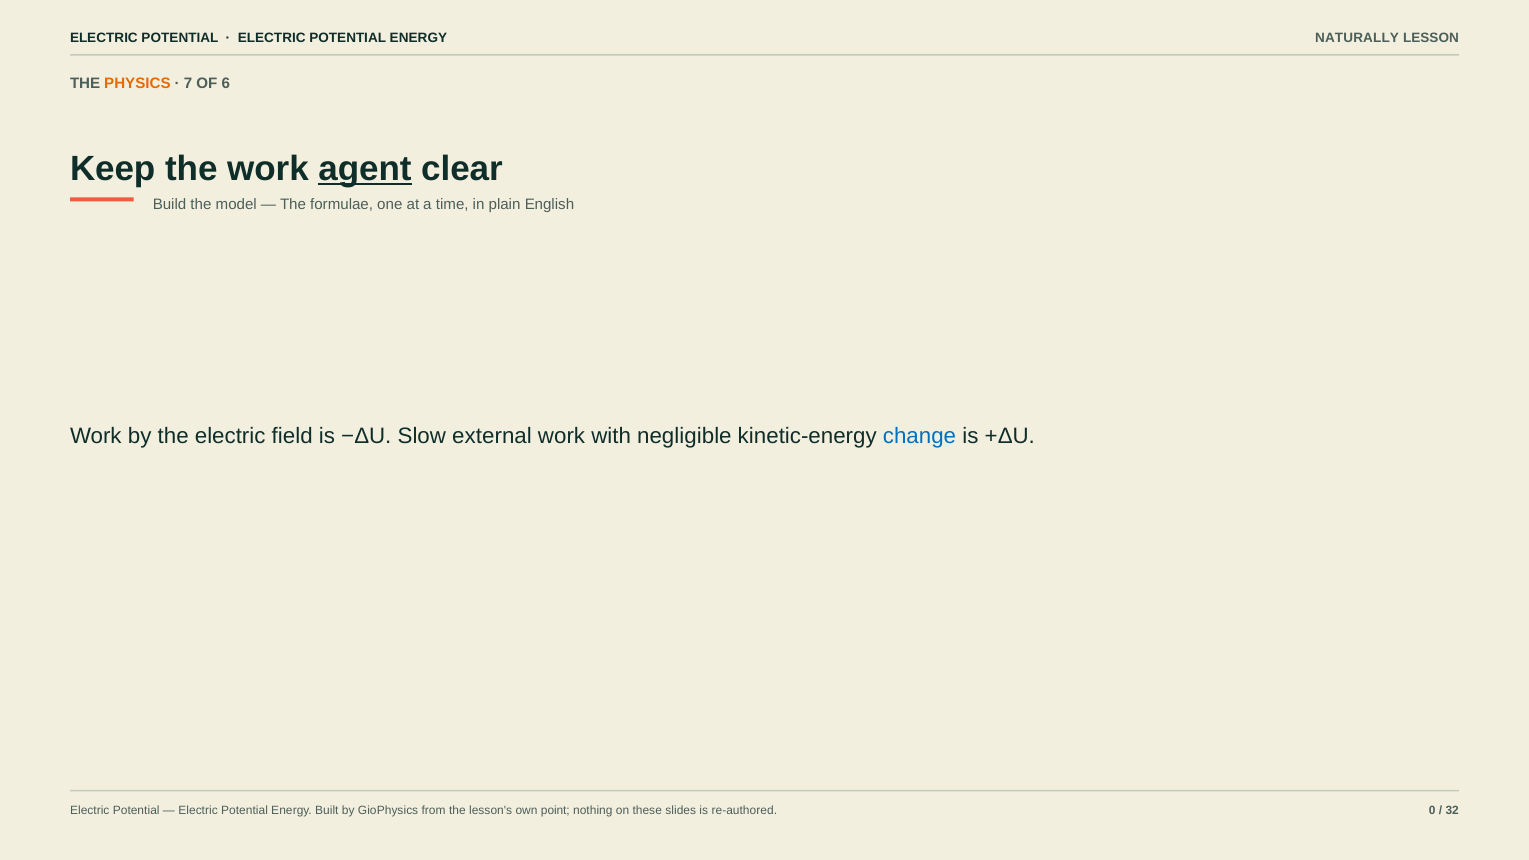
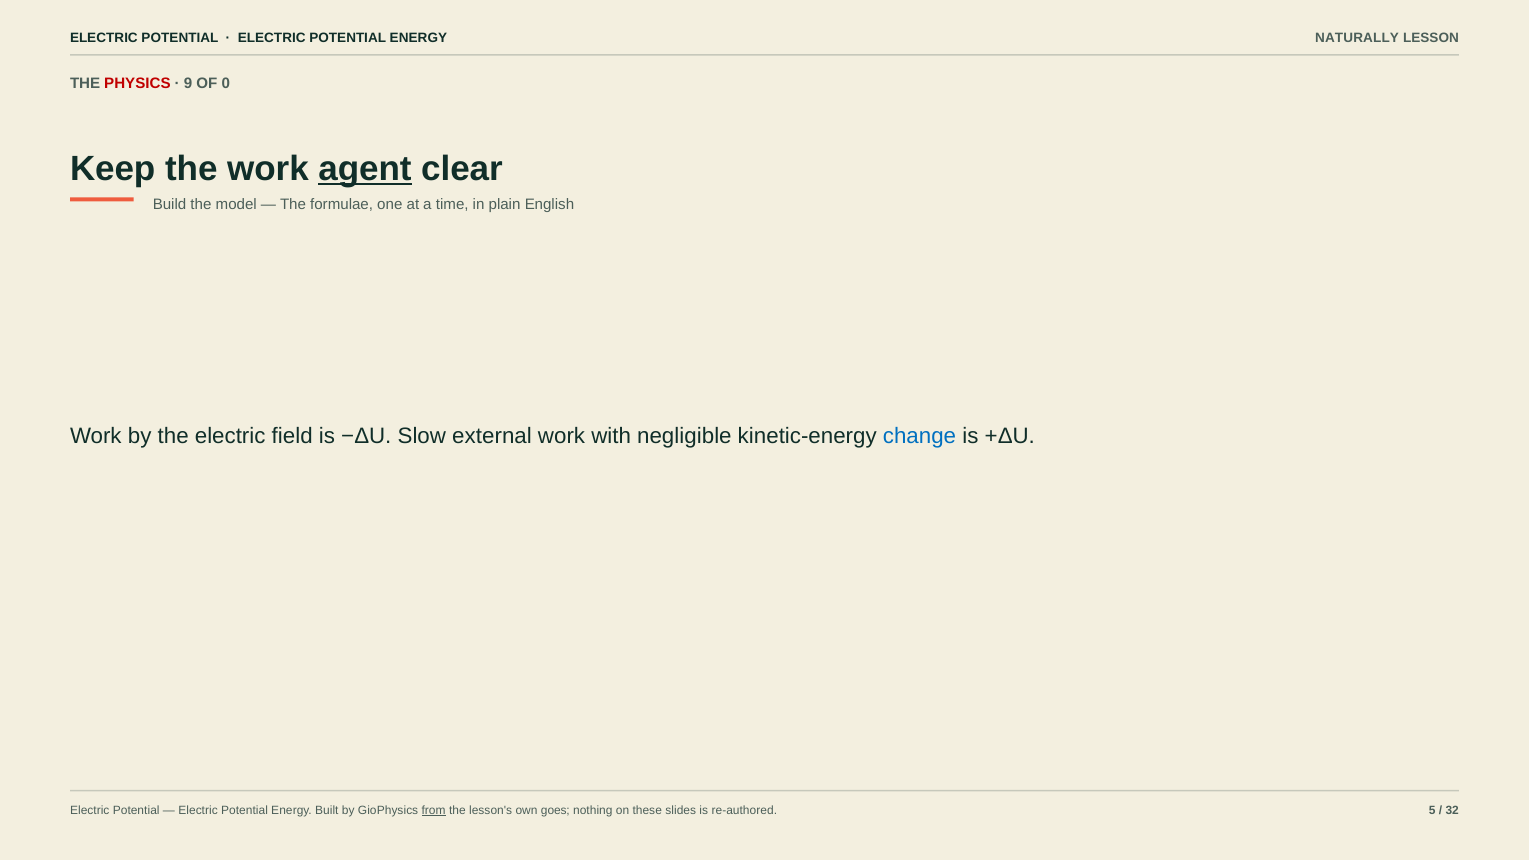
PHYSICS colour: orange -> red
7: 7 -> 9
6: 6 -> 0
from underline: none -> present
point: point -> goes
0: 0 -> 5
